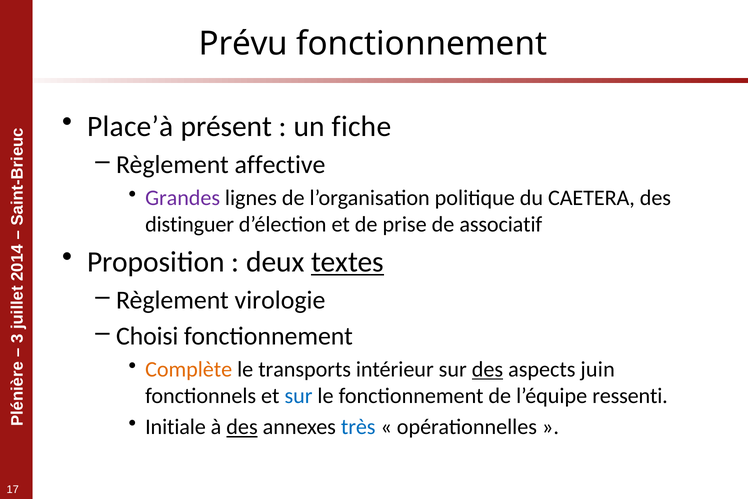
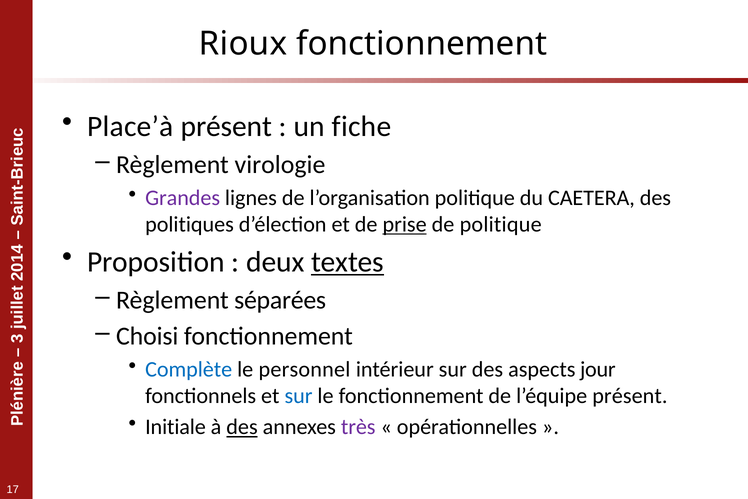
Prévu: Prévu -> Rioux
affective: affective -> virologie
distinguer: distinguer -> politiques
prise underline: none -> present
de associatif: associatif -> politique
virologie: virologie -> séparées
Complète colour: orange -> blue
transports: transports -> personnel
des at (487, 369) underline: present -> none
juin: juin -> jour
l’équipe ressenti: ressenti -> présent
très colour: blue -> purple
